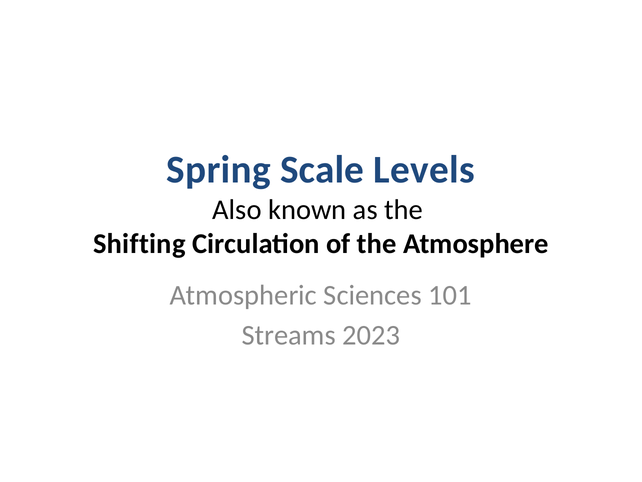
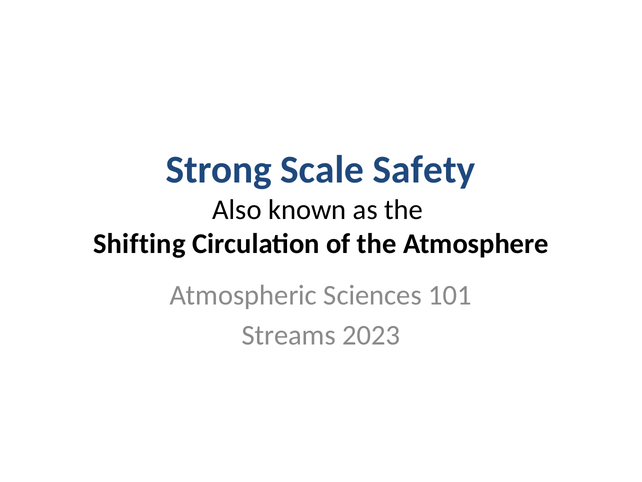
Spring: Spring -> Strong
Levels: Levels -> Safety
